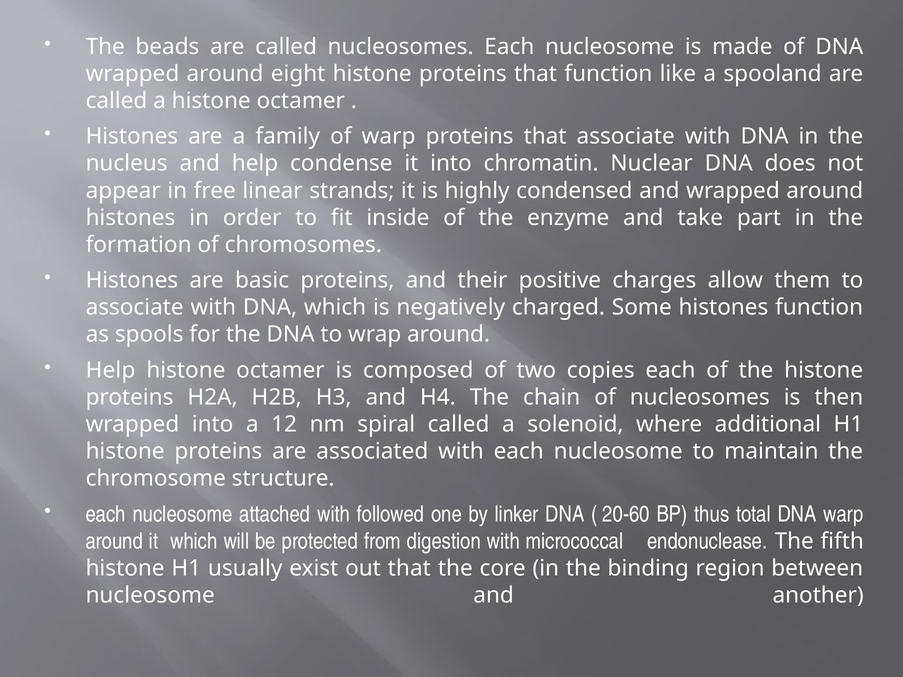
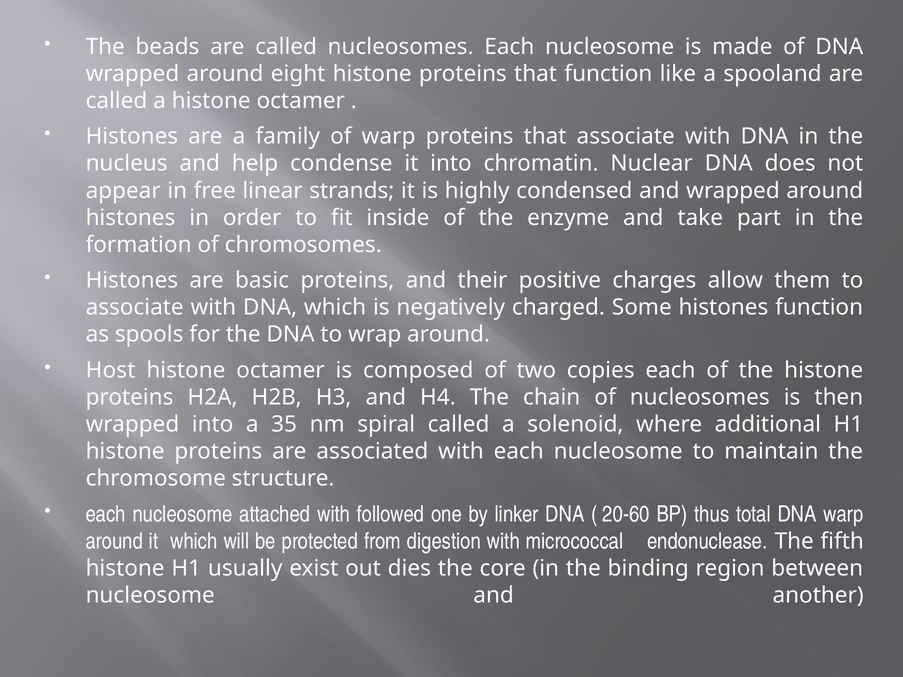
Help at (111, 370): Help -> Host
12: 12 -> 35
out that: that -> dies
